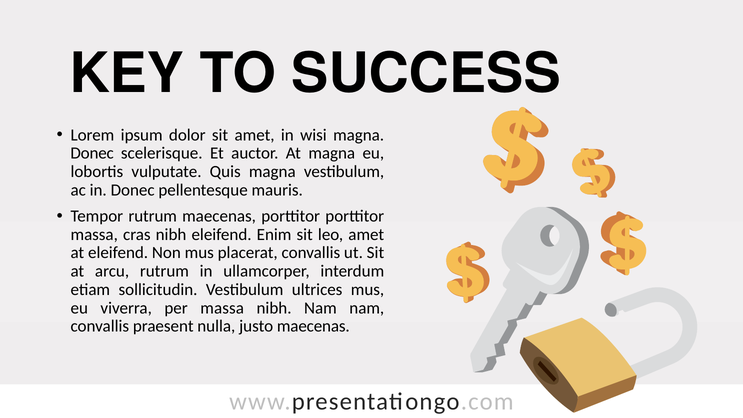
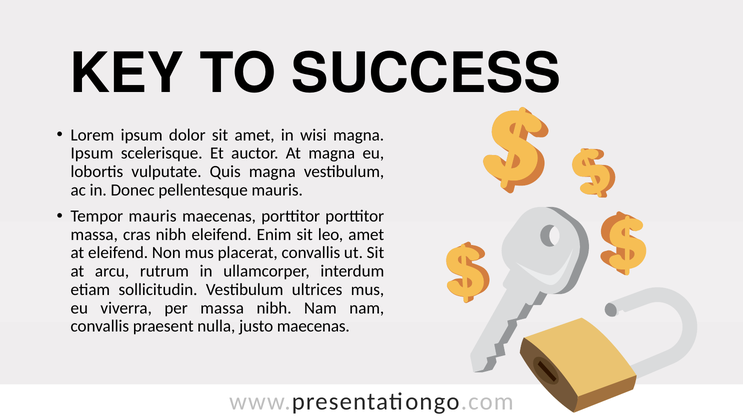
Donec at (92, 153): Donec -> Ipsum
Tempor rutrum: rutrum -> mauris
